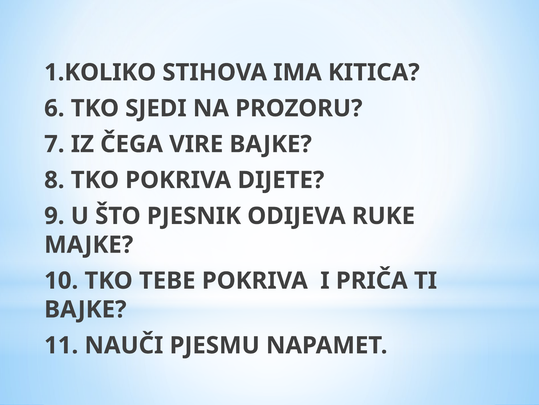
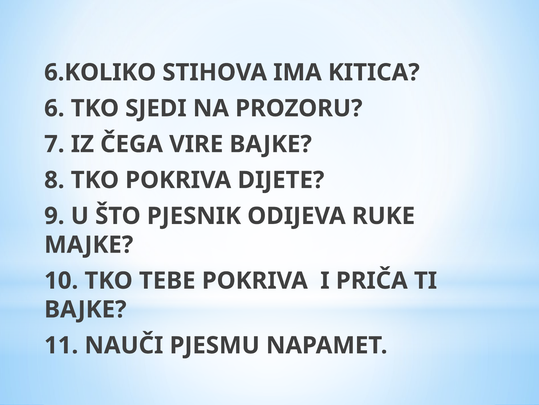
1.KOLIKO: 1.KOLIKO -> 6.KOLIKO
